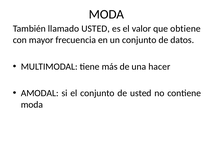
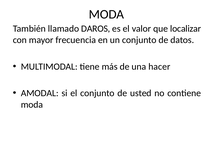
llamado USTED: USTED -> DAROS
obtiene: obtiene -> localizar
